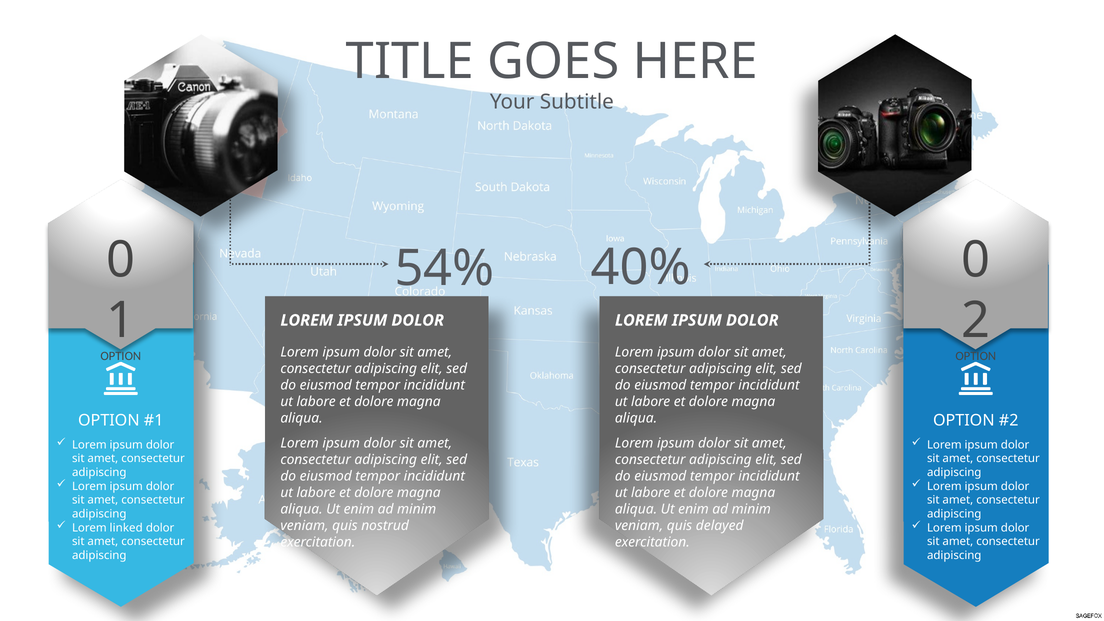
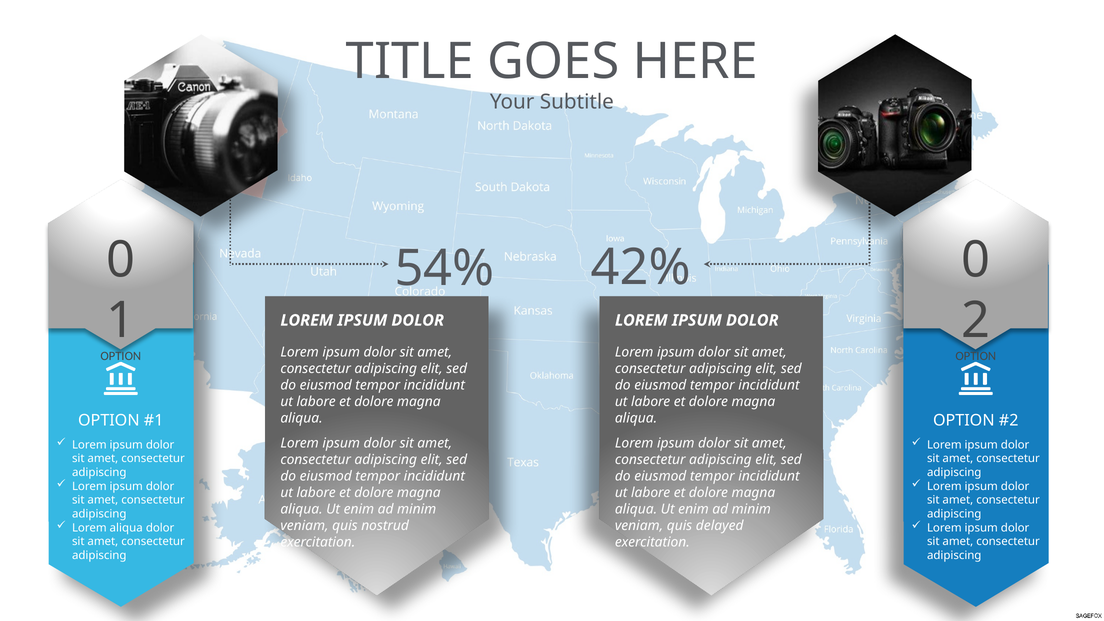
40%: 40% -> 42%
Lorem linked: linked -> aliqua
